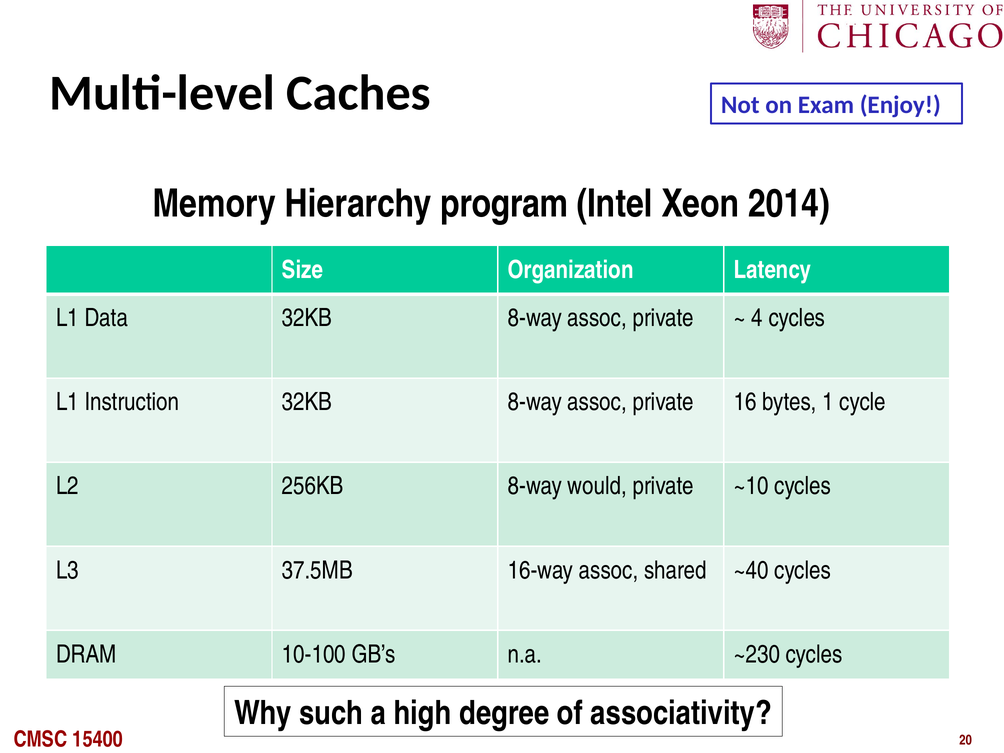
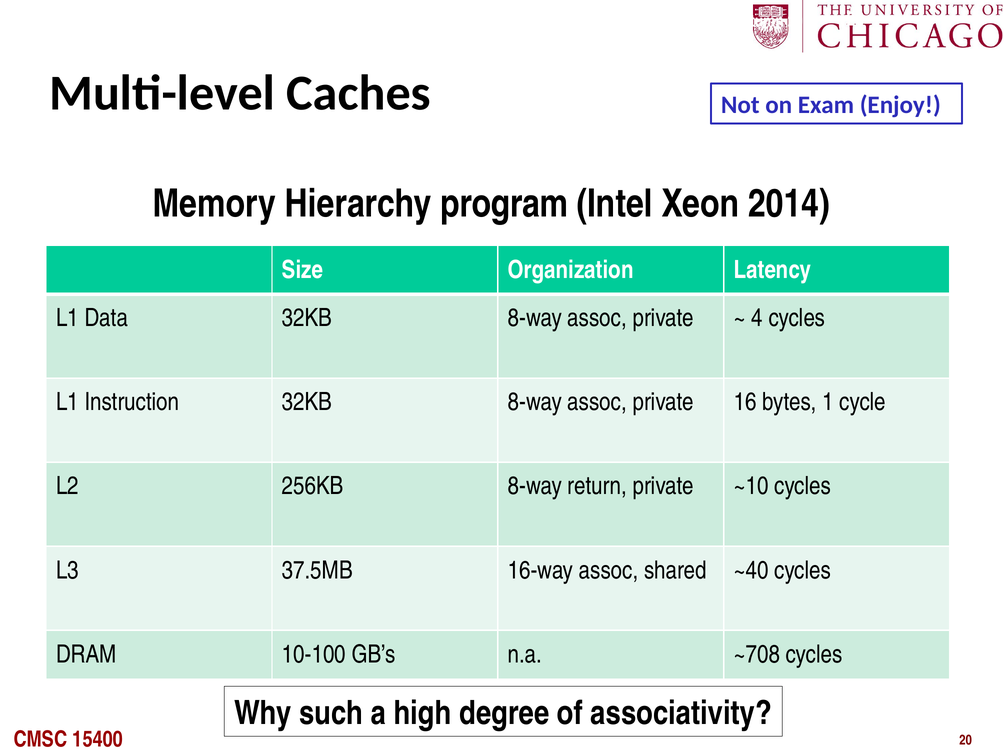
would: would -> return
~230: ~230 -> ~708
